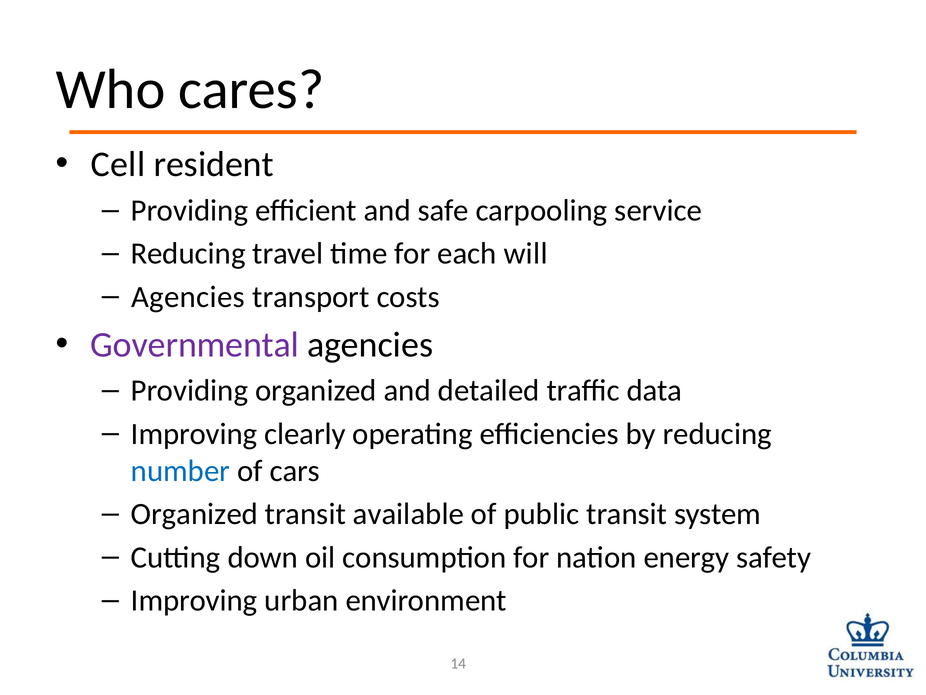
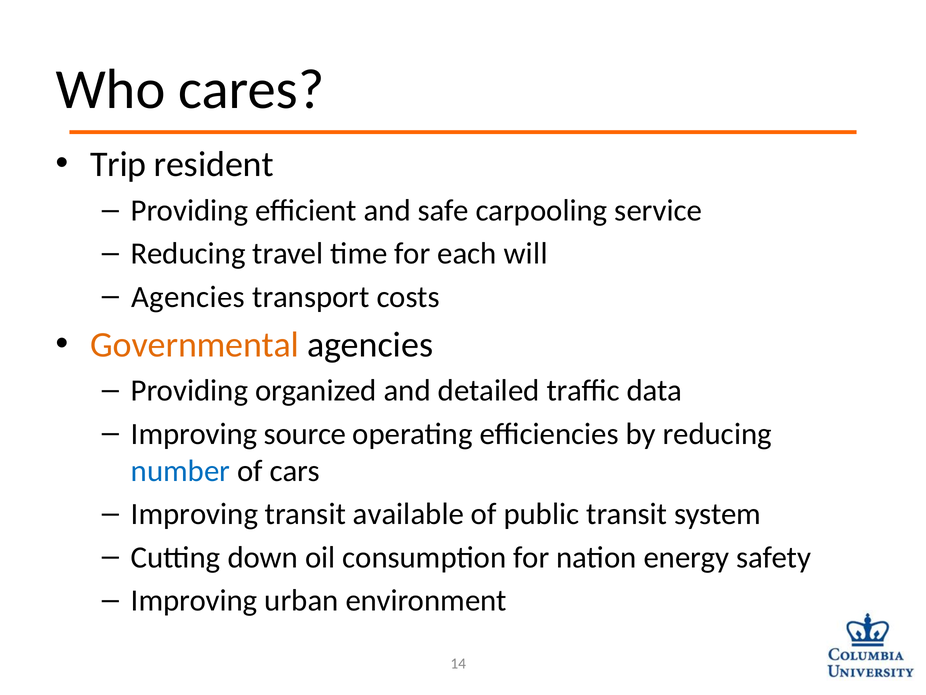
Cell: Cell -> Trip
Governmental colour: purple -> orange
clearly: clearly -> source
Organized at (194, 514): Organized -> Improving
